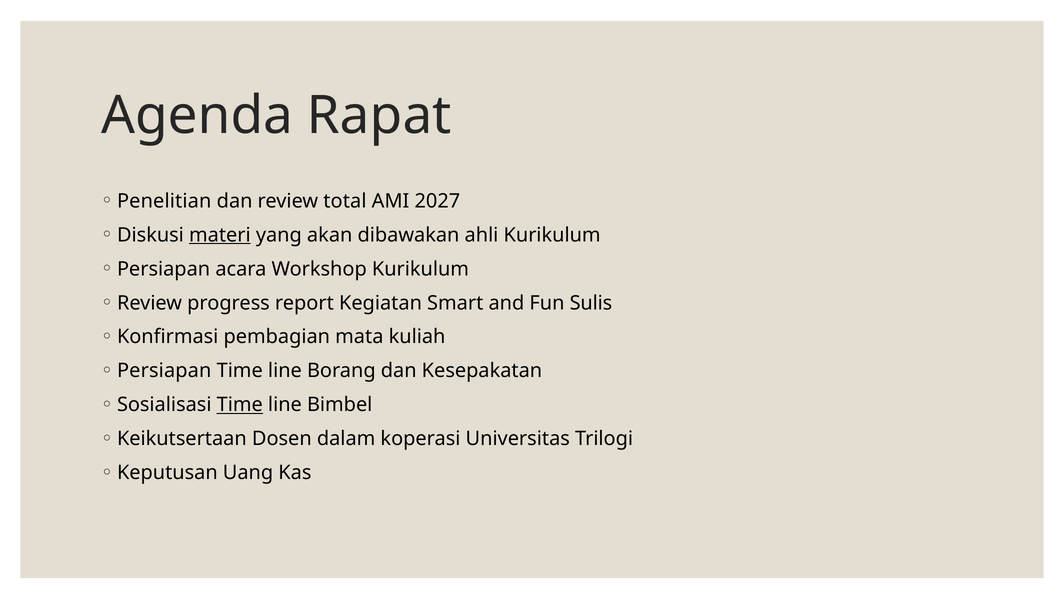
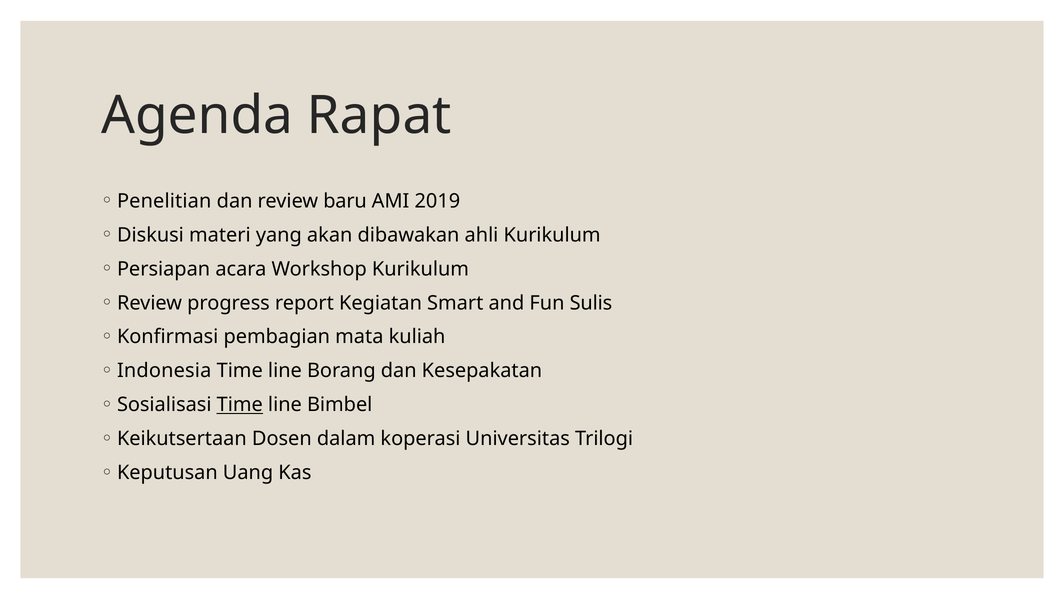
total: total -> baru
2027: 2027 -> 2019
materi underline: present -> none
Persiapan at (164, 371): Persiapan -> Indonesia
